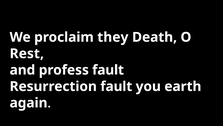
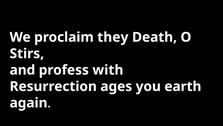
Rest: Rest -> Stirs
profess fault: fault -> with
Resurrection fault: fault -> ages
